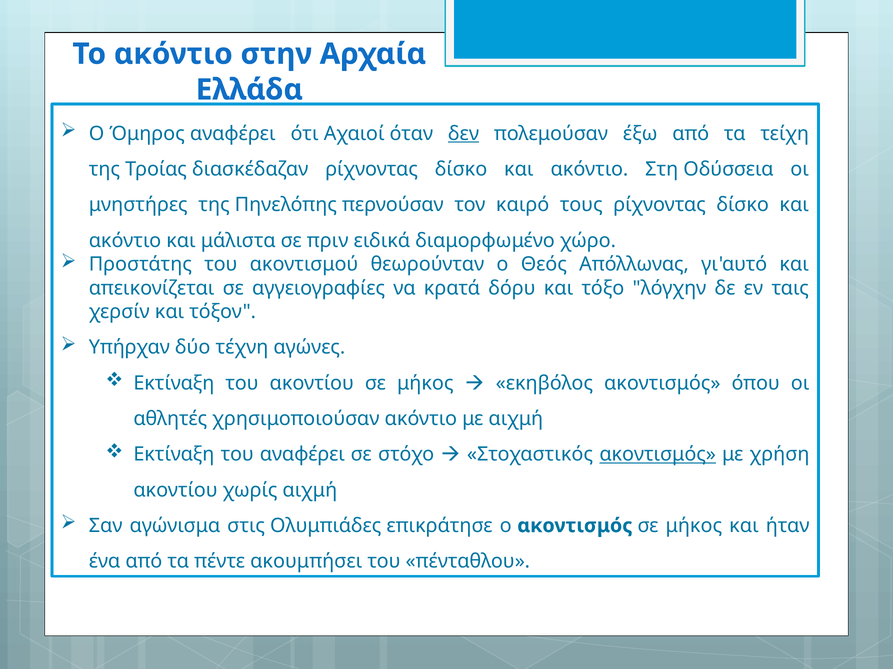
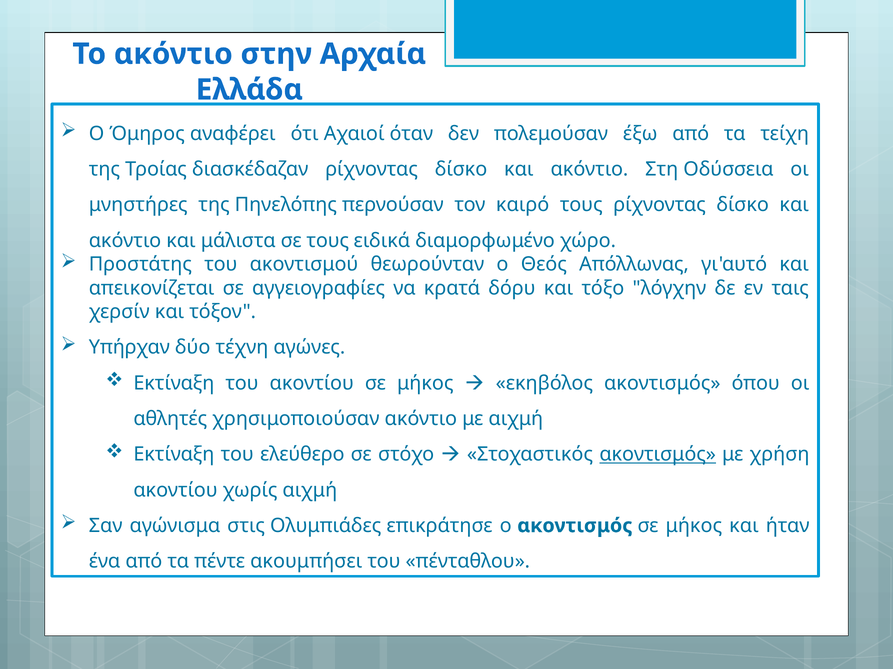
δεν underline: present -> none
σε πριν: πριν -> τους
του αναφέρει: αναφέρει -> ελεύθερο
